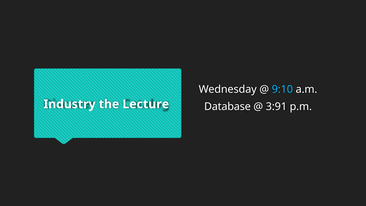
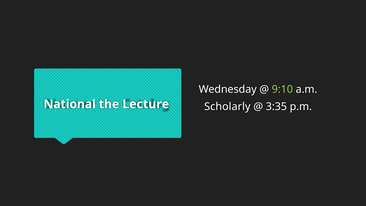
9:10 colour: light blue -> light green
Industry: Industry -> National
Database: Database -> Scholarly
3:91: 3:91 -> 3:35
